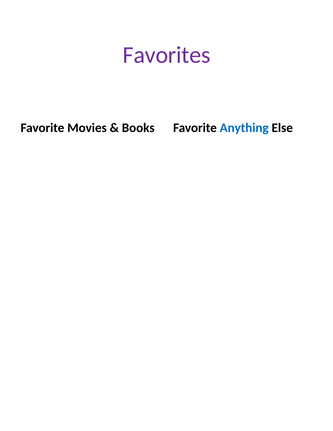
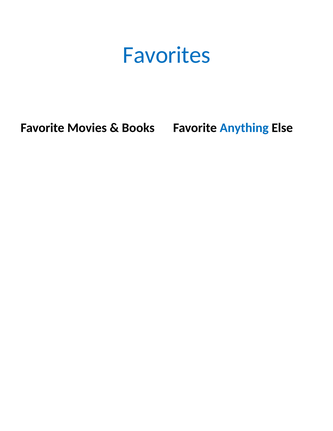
Favorites colour: purple -> blue
